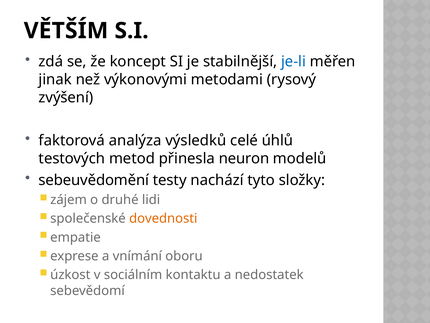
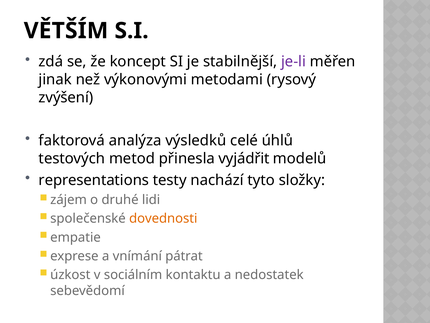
je-li colour: blue -> purple
neuron: neuron -> vyjádřit
sebeuvědomění: sebeuvědomění -> representations
oboru: oboru -> pátrat
